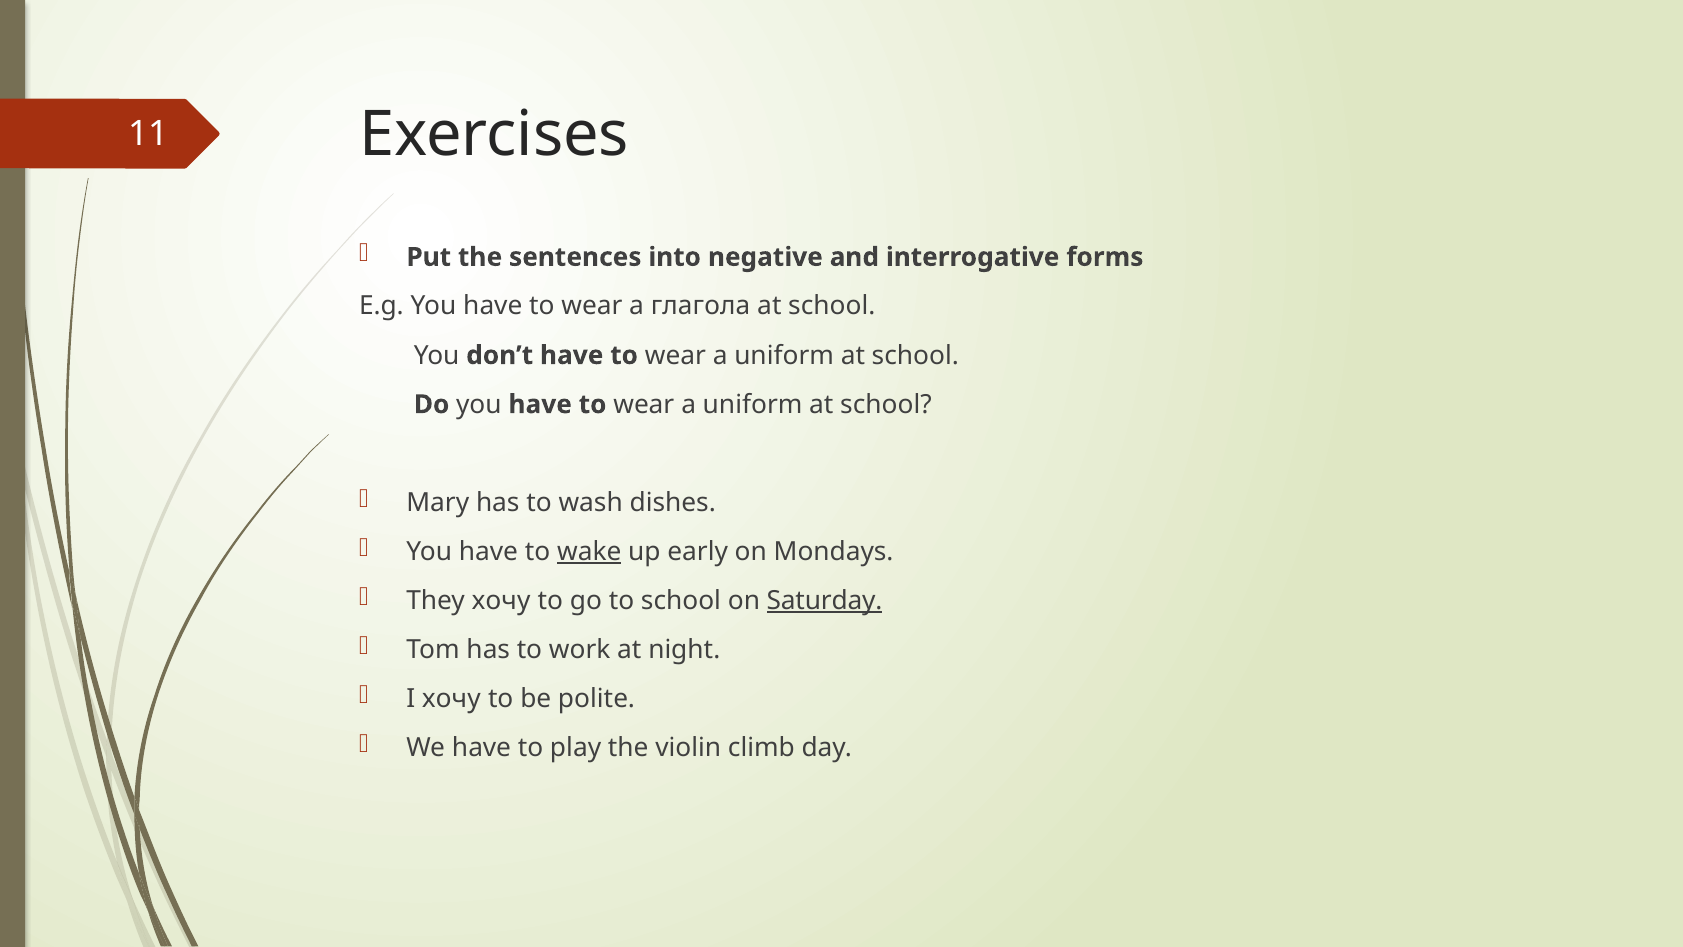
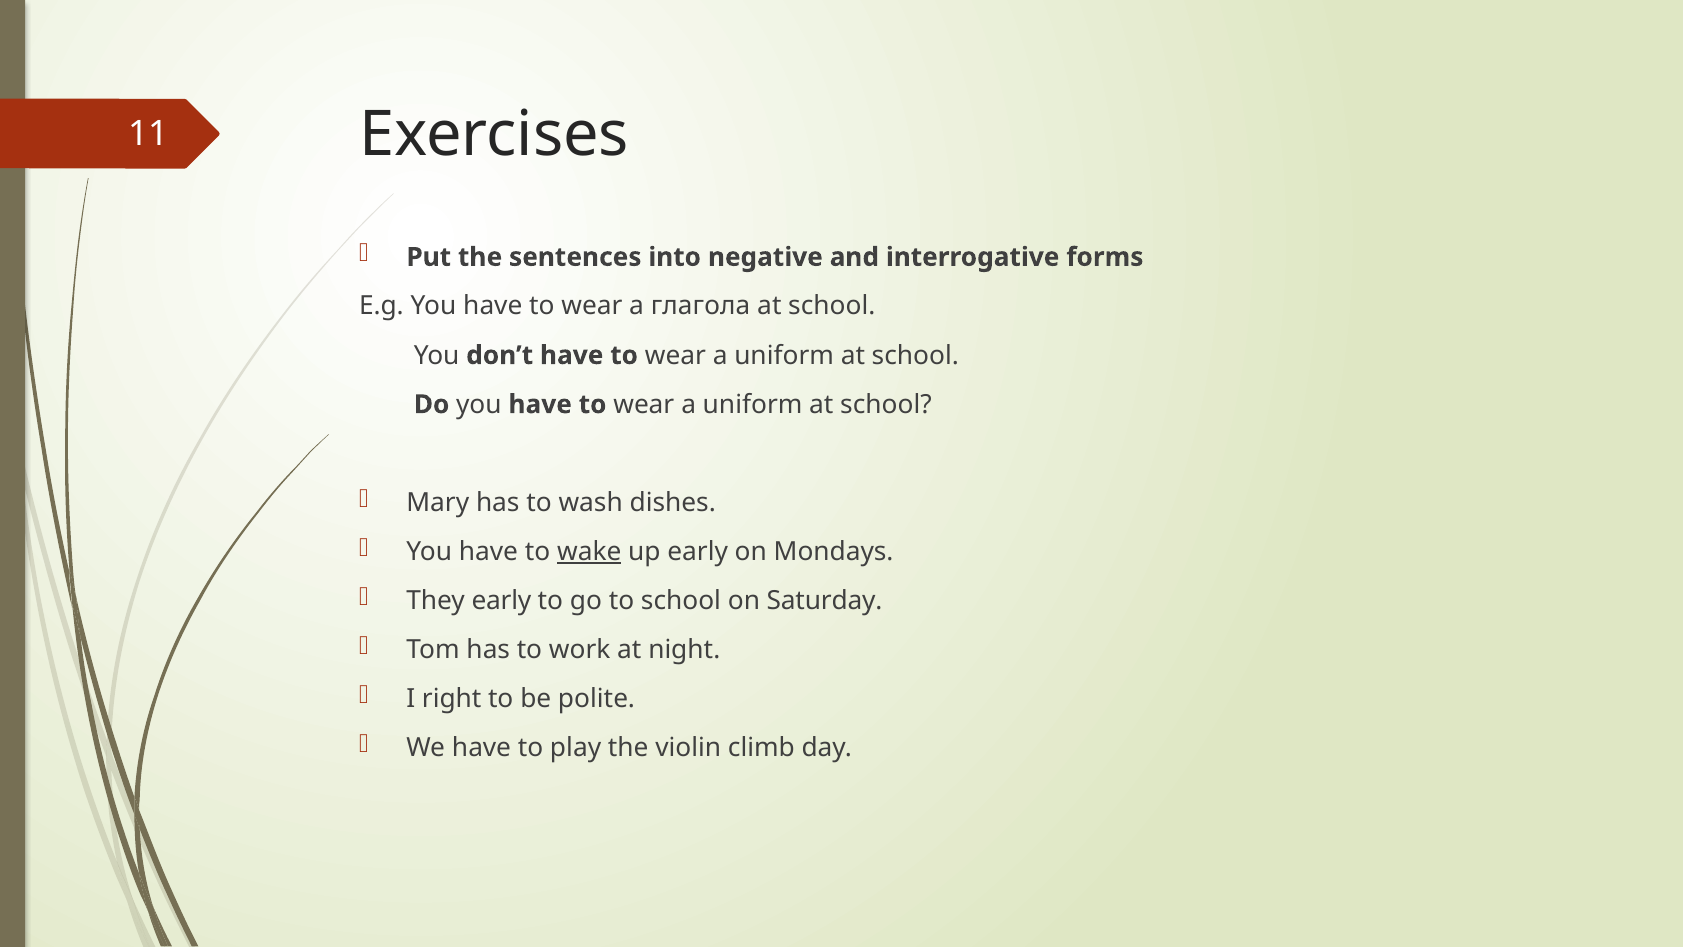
They хочу: хочу -> early
Saturday underline: present -> none
I хочу: хочу -> right
